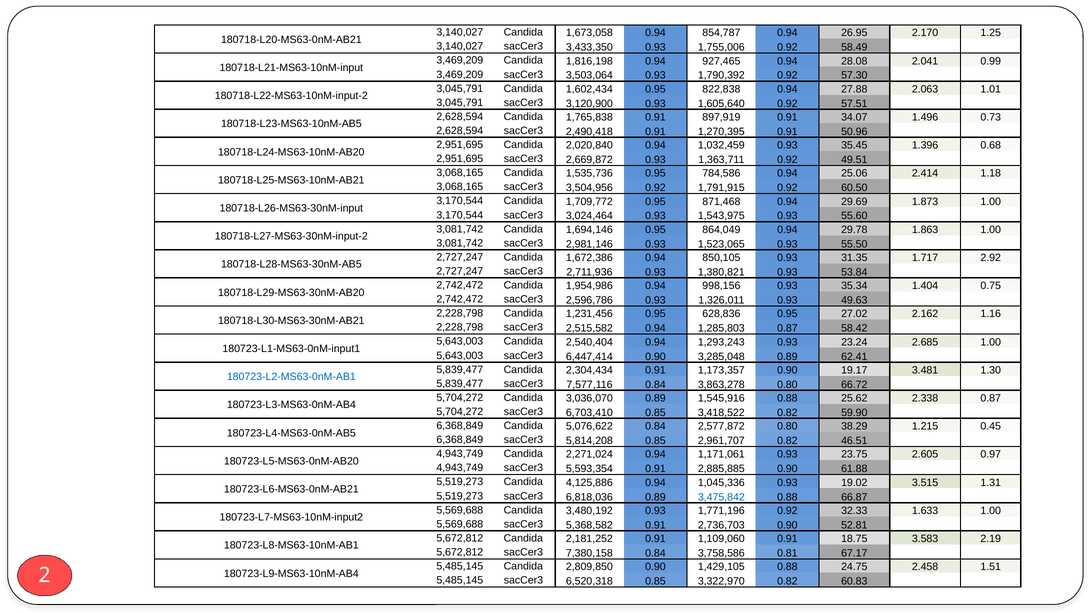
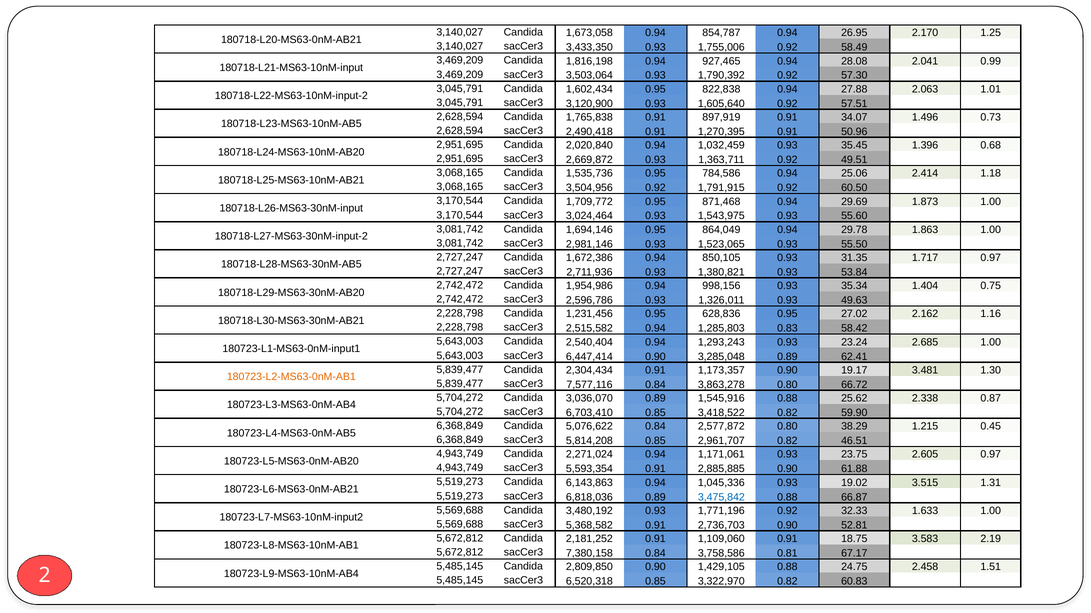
1.717 2.92: 2.92 -> 0.97
1,285,803 0.87: 0.87 -> 0.83
180723-L2-MS63-0nM-AB1 colour: blue -> orange
4,125,886: 4,125,886 -> 6,143,863
